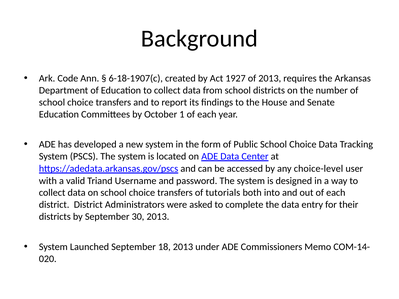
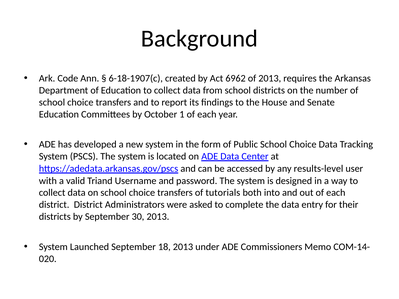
1927: 1927 -> 6962
choice-level: choice-level -> results-level
